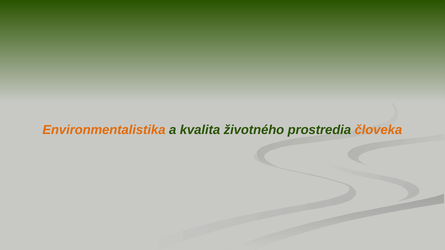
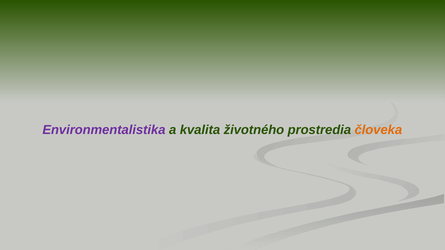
Environmentalistika colour: orange -> purple
